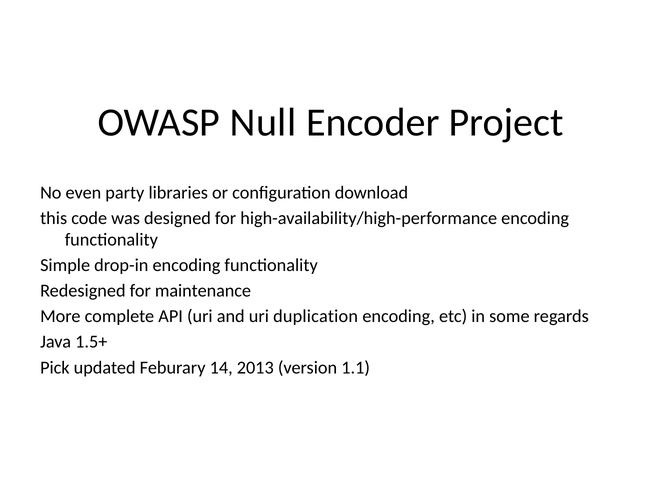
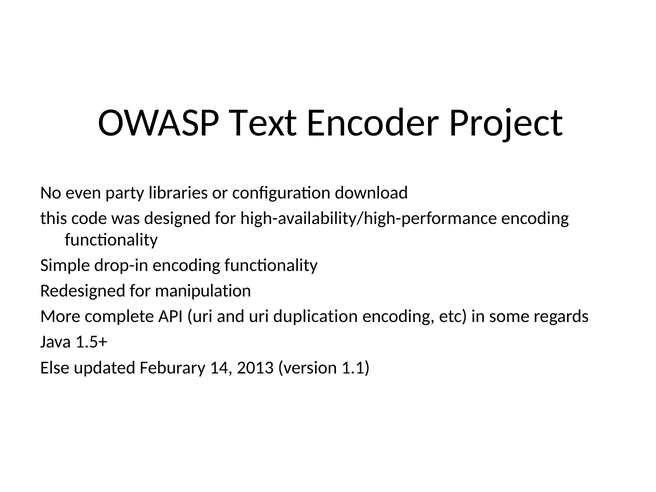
Null: Null -> Text
maintenance: maintenance -> manipulation
Pick: Pick -> Else
